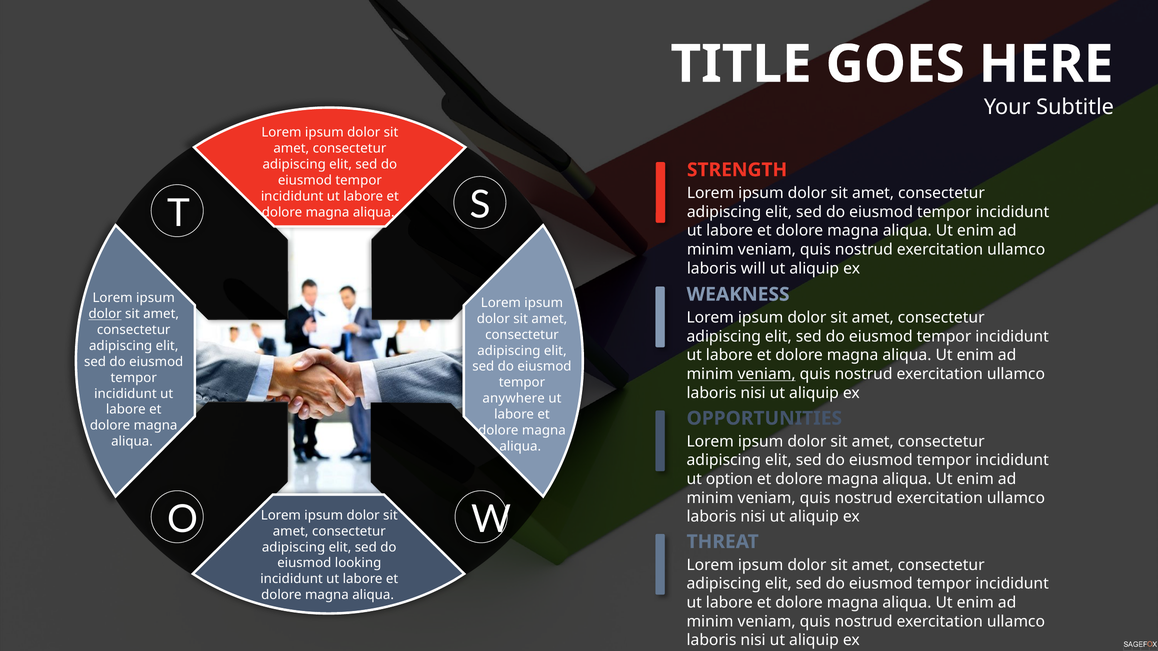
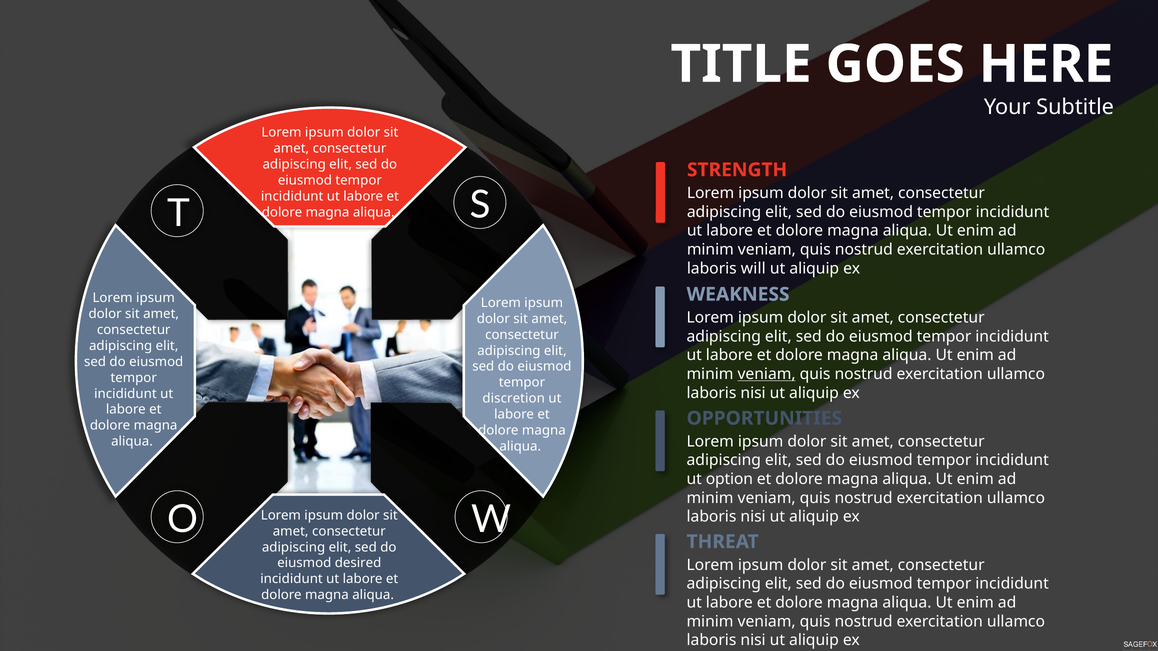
dolor at (105, 314) underline: present -> none
anywhere: anywhere -> discretion
looking: looking -> desired
